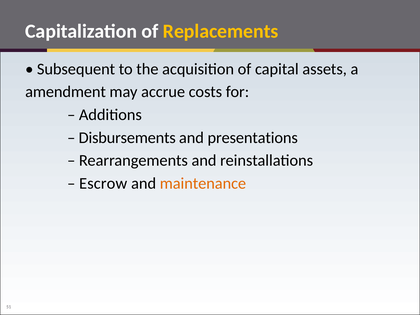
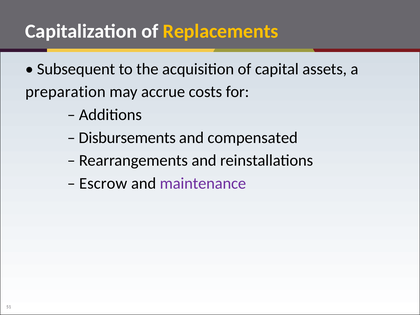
amendment: amendment -> preparation
presentations: presentations -> compensated
maintenance colour: orange -> purple
